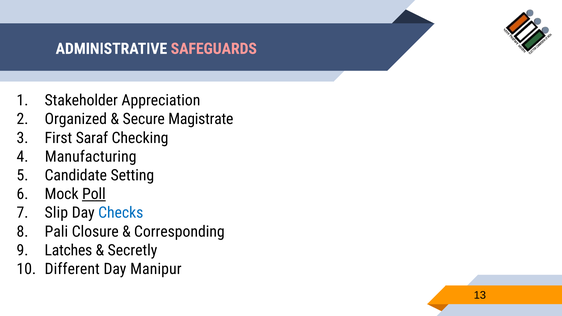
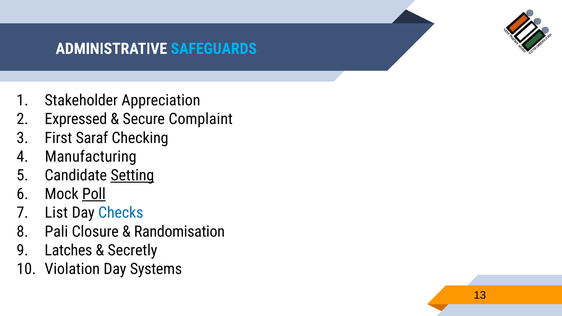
SAFEGUARDS colour: pink -> light blue
Organized: Organized -> Expressed
Magistrate: Magistrate -> Complaint
Setting underline: none -> present
Slip: Slip -> List
Corresponding: Corresponding -> Randomisation
Different: Different -> Violation
Manipur: Manipur -> Systems
